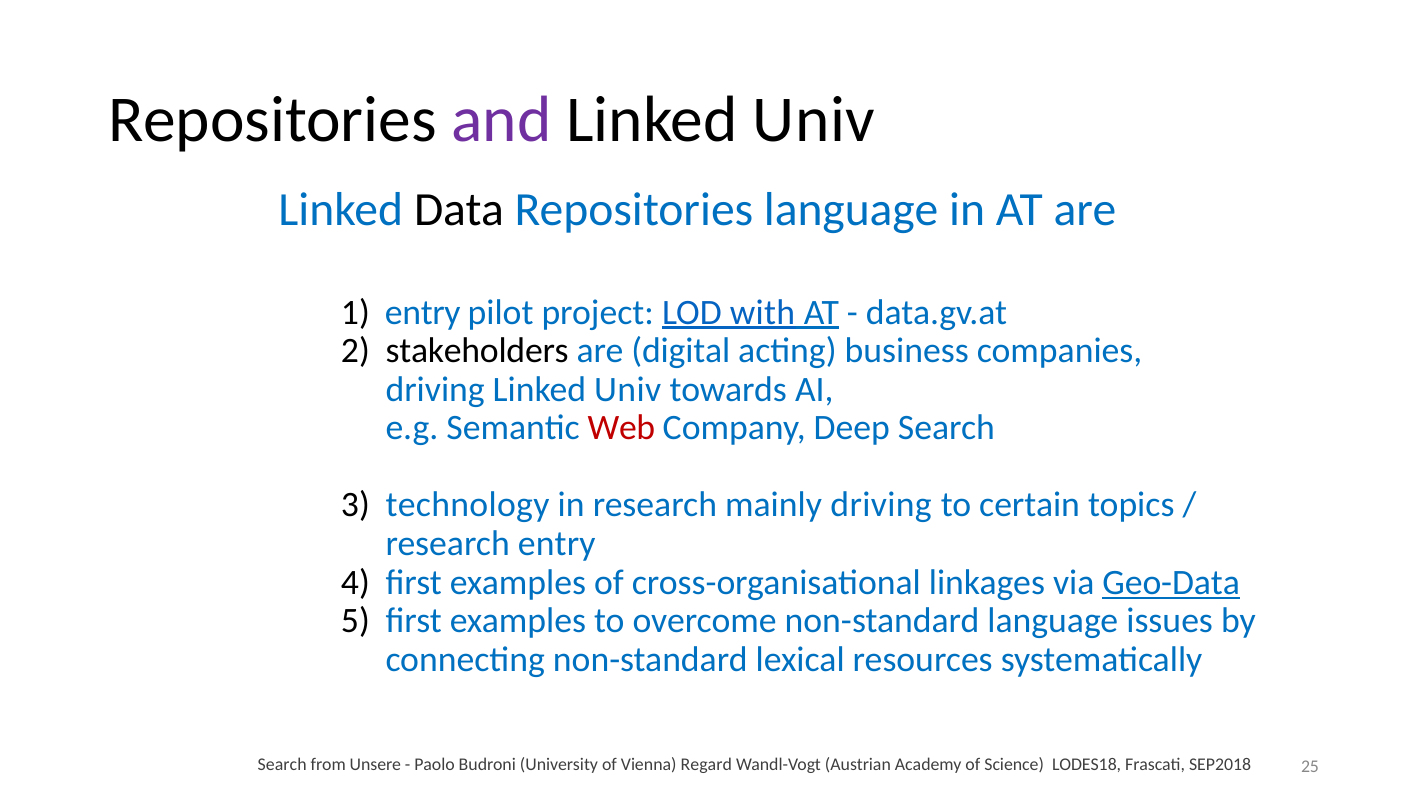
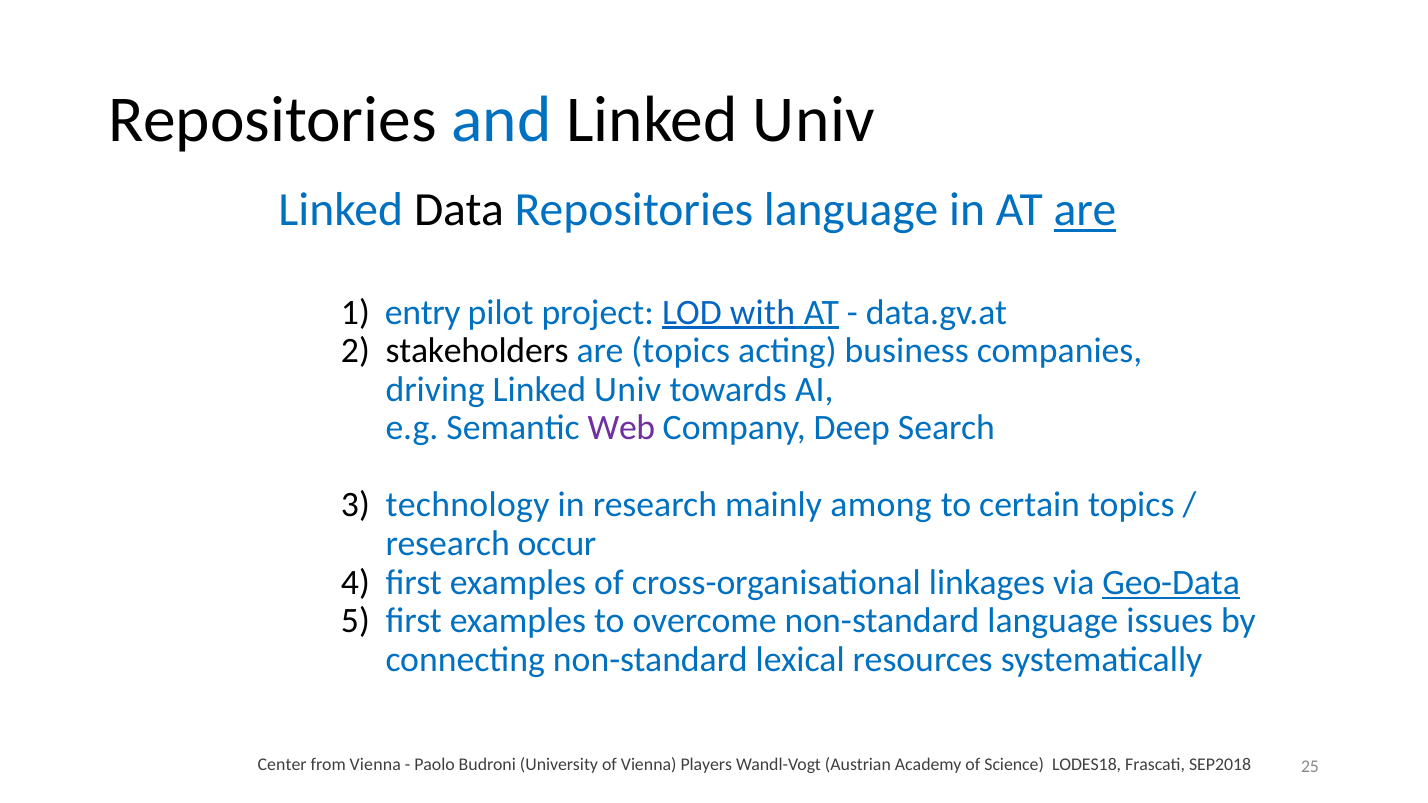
and colour: purple -> blue
are at (1085, 210) underline: none -> present
are digital: digital -> topics
Web colour: red -> purple
mainly driving: driving -> among
research entry: entry -> occur
Search at (282, 765): Search -> Center
from Unsere: Unsere -> Vienna
Regard: Regard -> Players
